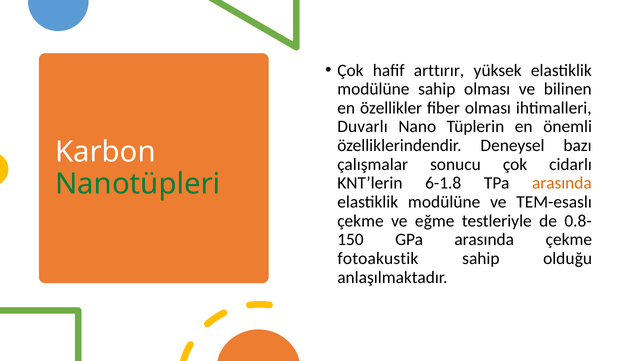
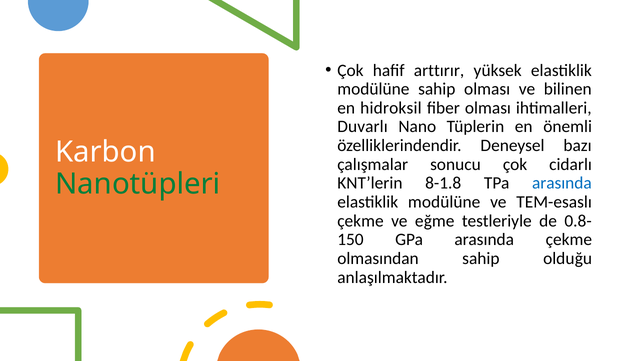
özellikler: özellikler -> hidroksil
6-1.8: 6-1.8 -> 8-1.8
arasında at (562, 183) colour: orange -> blue
fotoakustik: fotoakustik -> olmasından
